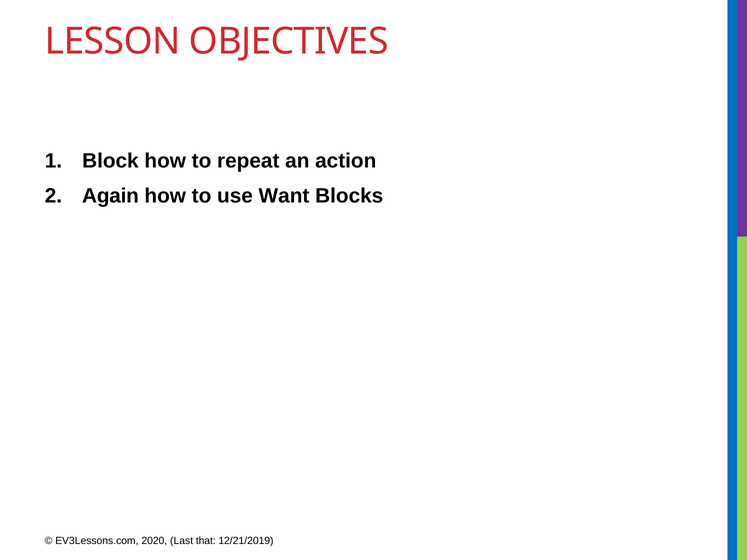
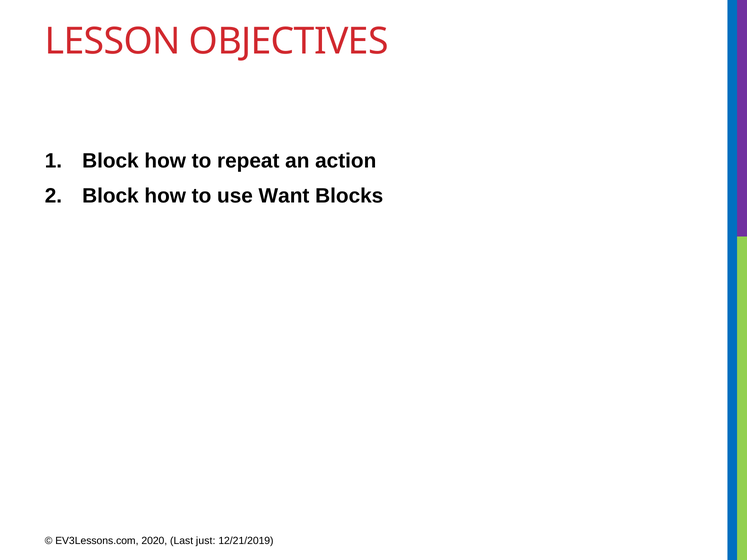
Again at (110, 196): Again -> Block
that: that -> just
